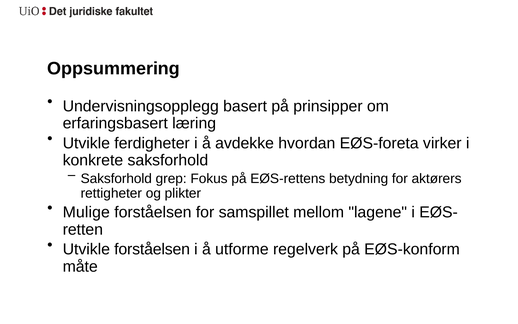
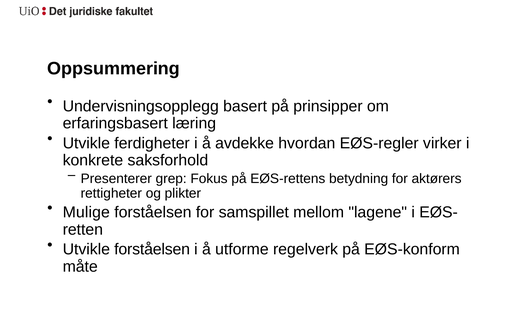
EØS-foreta: EØS-foreta -> EØS-regler
Saksforhold at (116, 178): Saksforhold -> Presenterer
